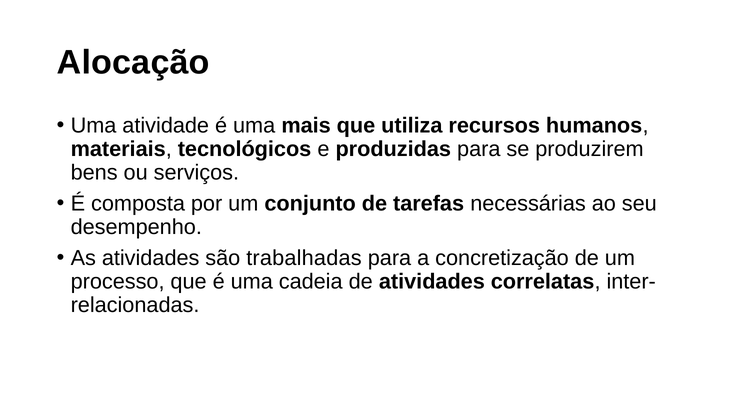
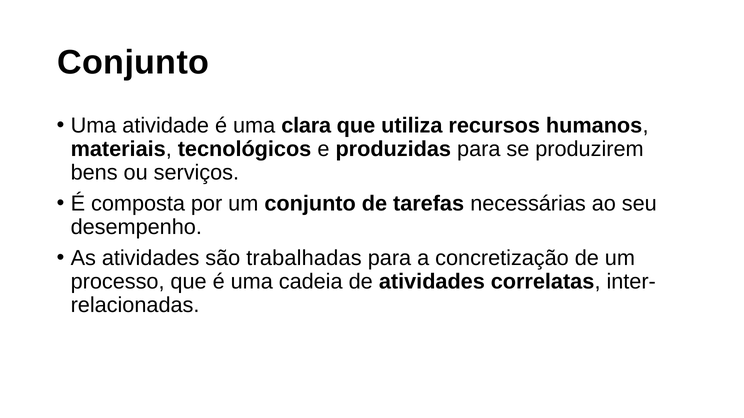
Alocação at (133, 62): Alocação -> Conjunto
mais: mais -> clara
